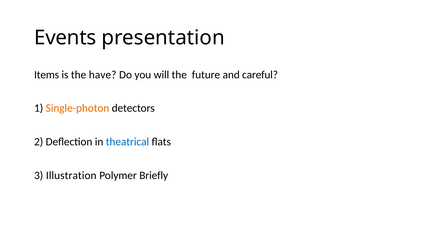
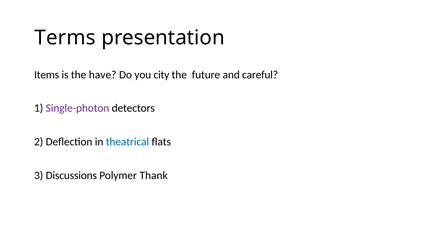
Events: Events -> Terms
will: will -> city
Single-photon colour: orange -> purple
Illustration: Illustration -> Discussions
Briefly: Briefly -> Thank
